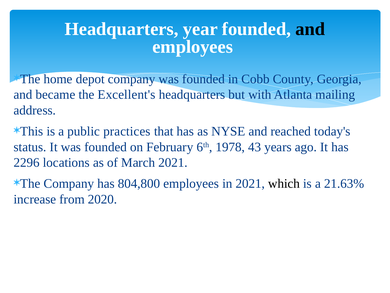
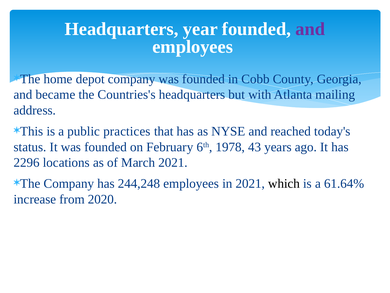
and at (310, 29) colour: black -> purple
Excellent's: Excellent's -> Countries's
804,800: 804,800 -> 244,248
21.63%: 21.63% -> 61.64%
